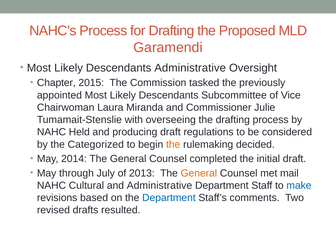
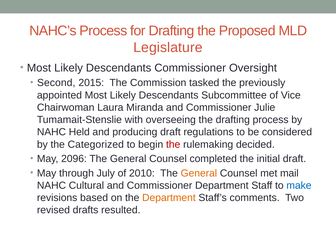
Garamendi: Garamendi -> Legislature
Descendants Administrative: Administrative -> Commissioner
Chapter: Chapter -> Second
the at (173, 144) colour: orange -> red
2014: 2014 -> 2096
2013: 2013 -> 2010
Cultural and Administrative: Administrative -> Commissioner
Department at (169, 198) colour: blue -> orange
